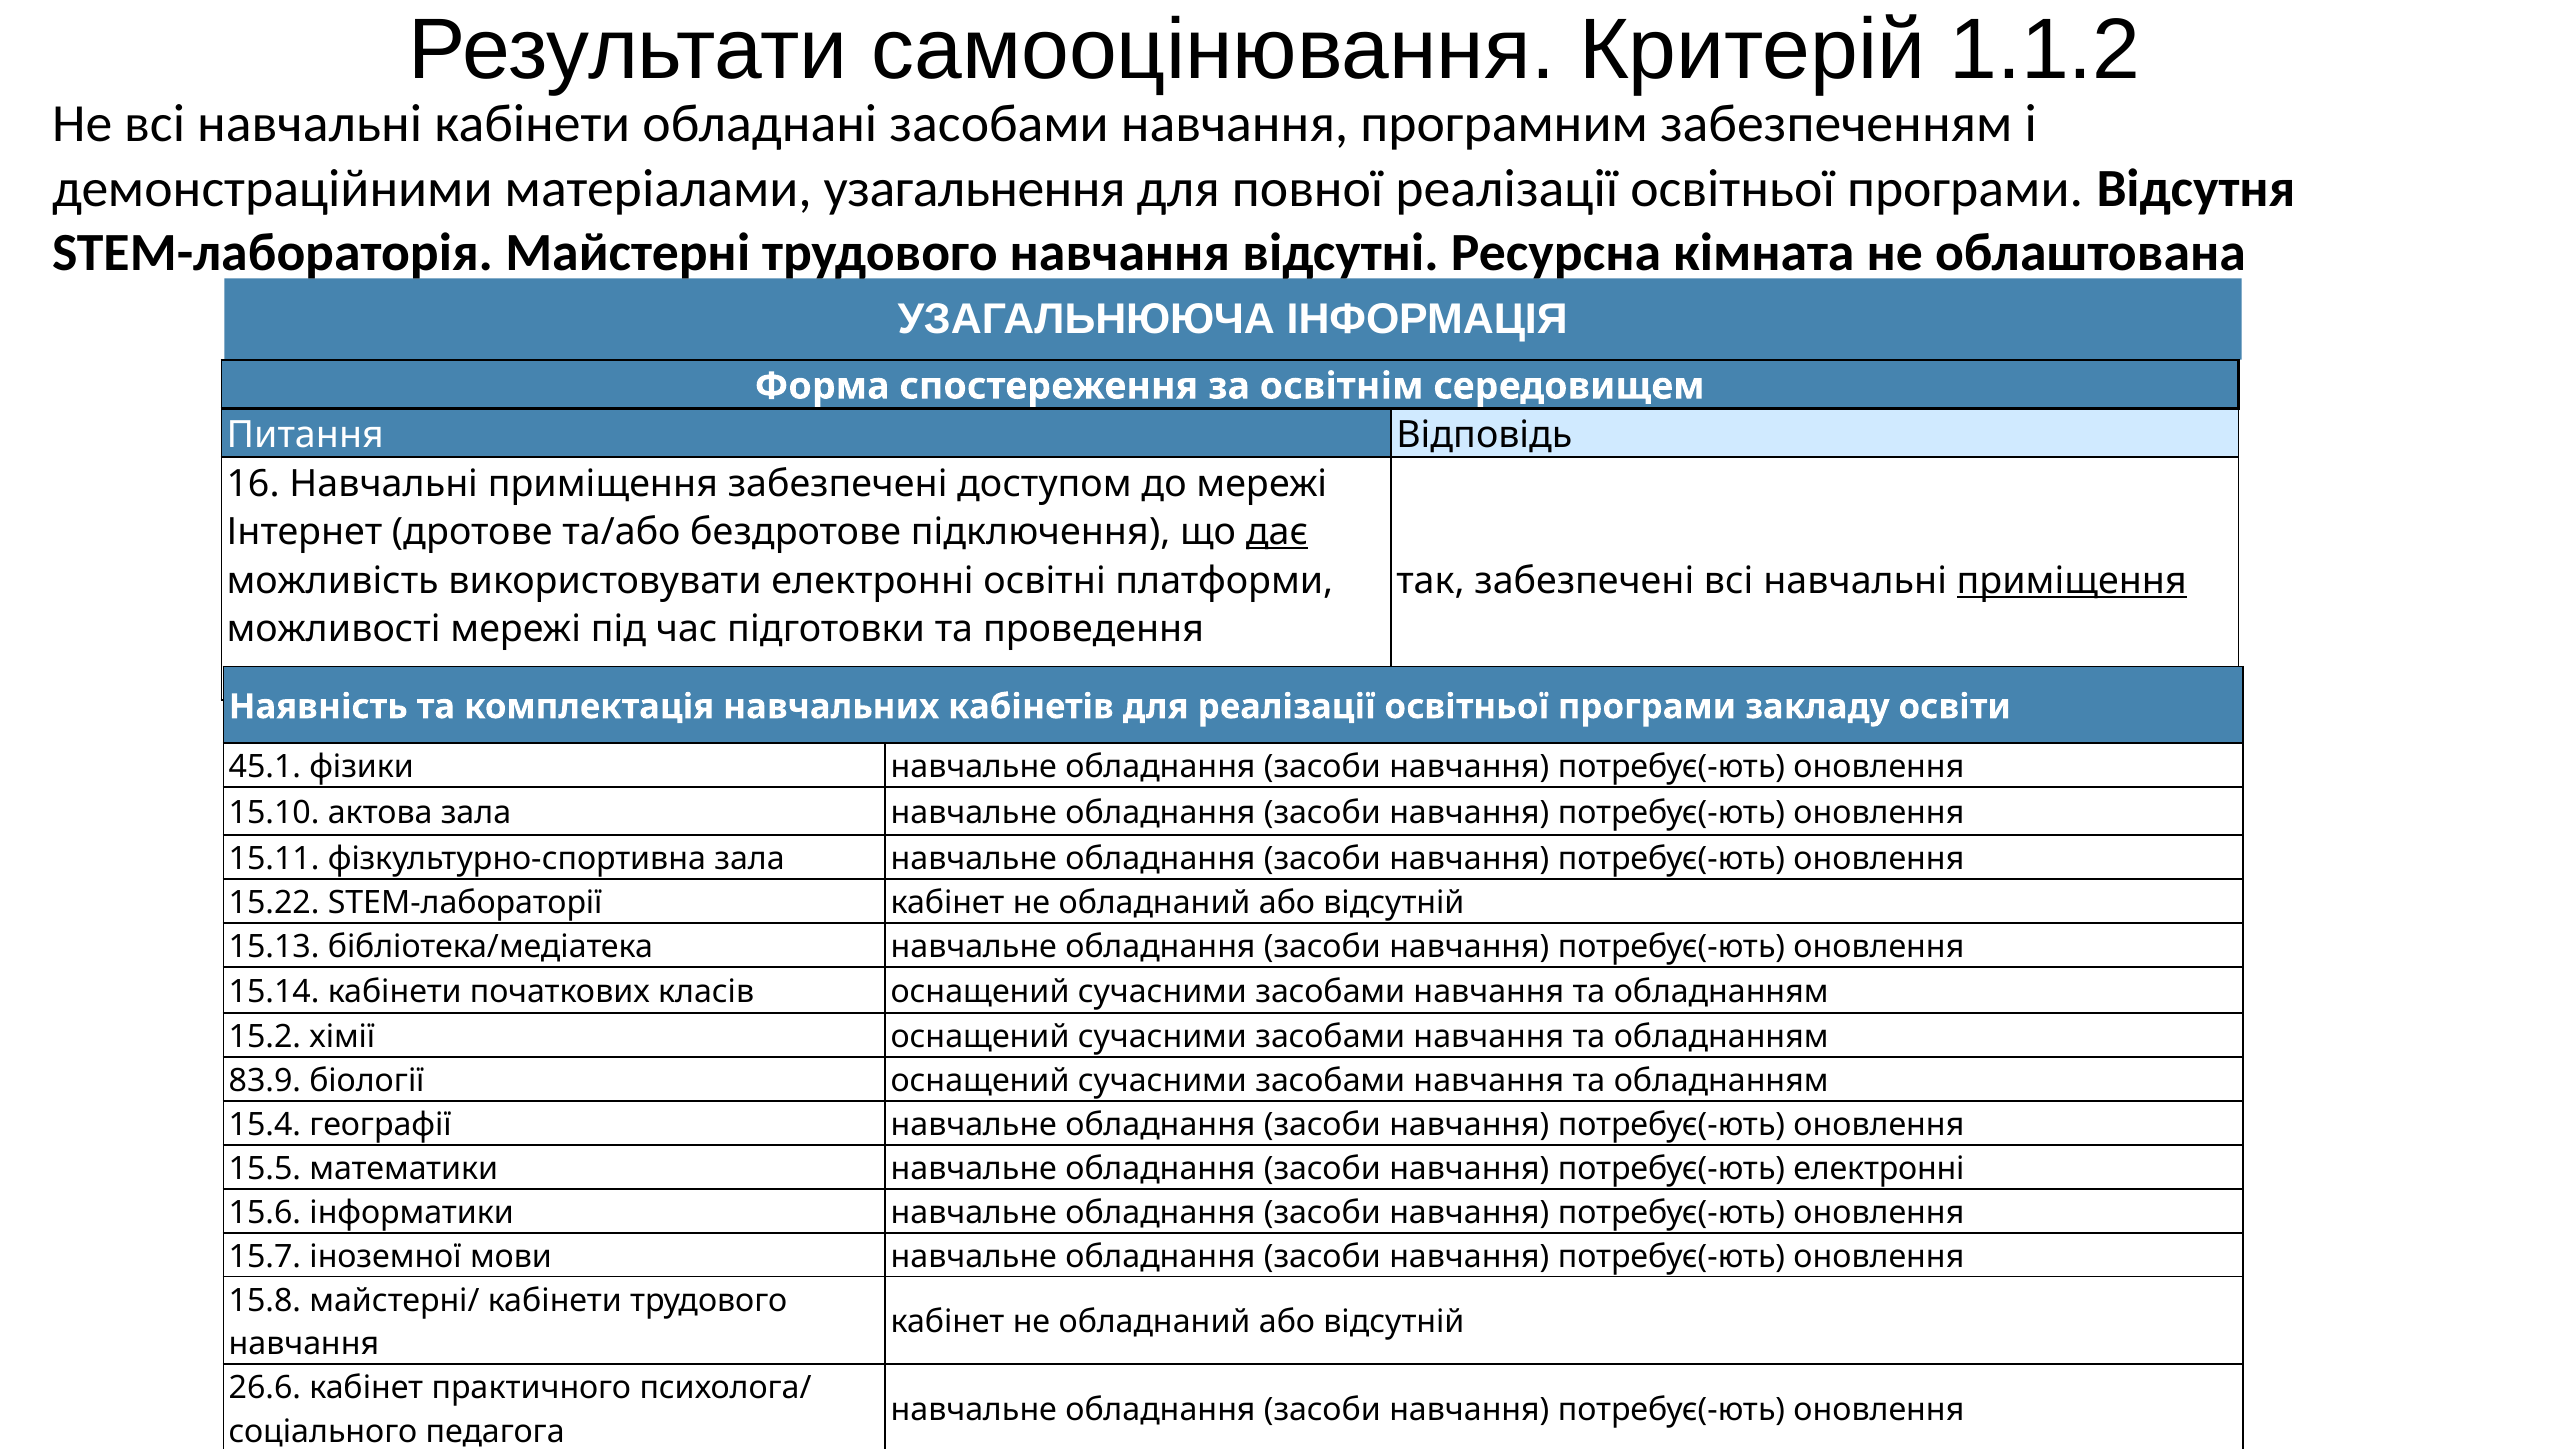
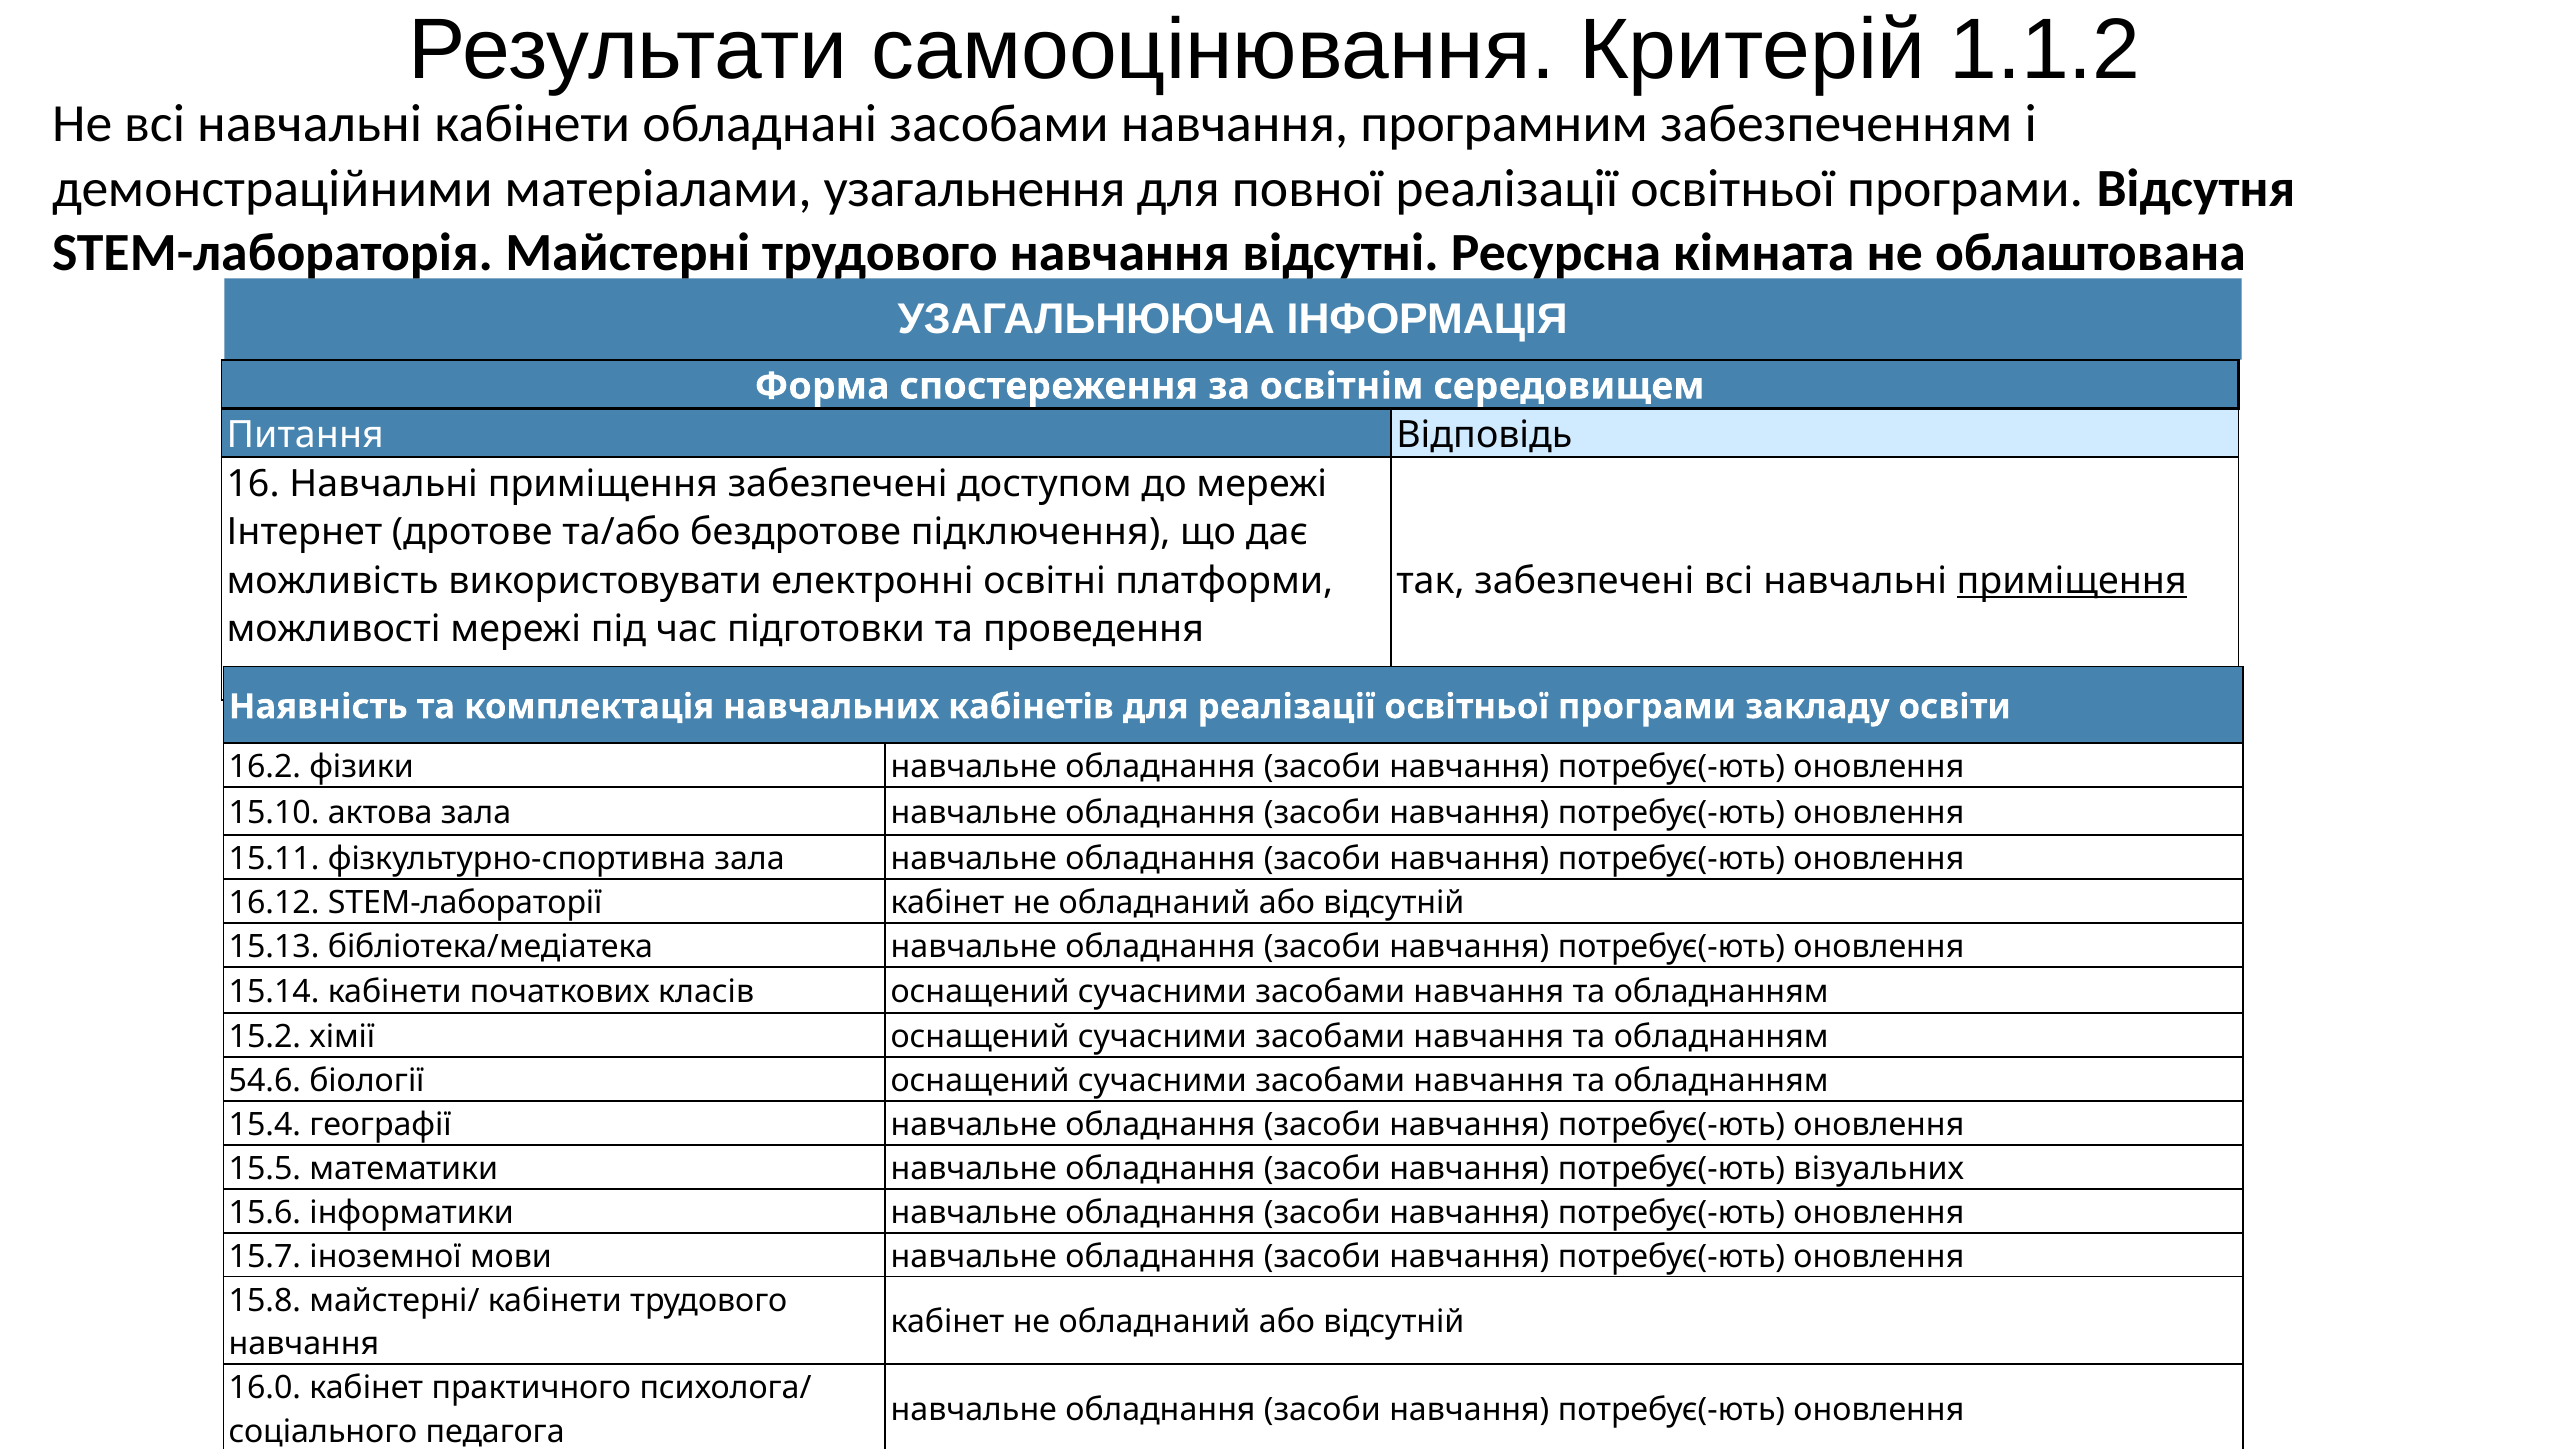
дає underline: present -> none
45.1: 45.1 -> 16.2
15.22: 15.22 -> 16.12
83.9: 83.9 -> 54.6
потребує(-ють електронні: електронні -> візуальних
26.6: 26.6 -> 16.0
